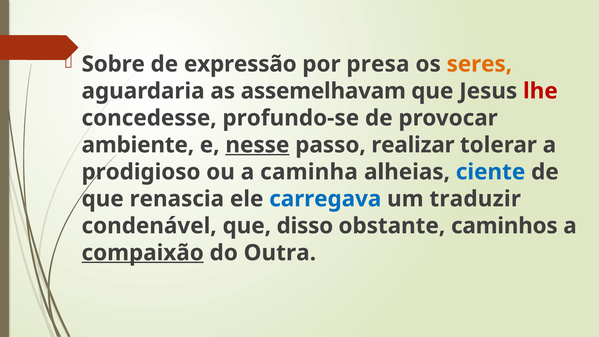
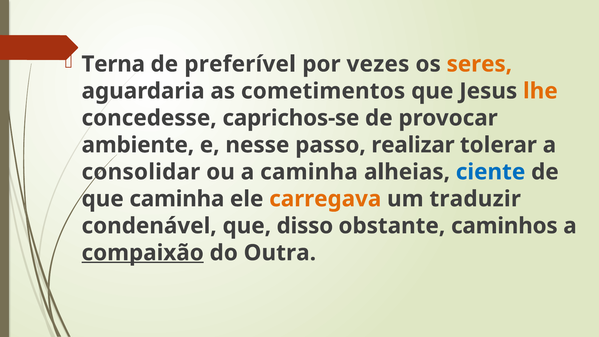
Sobre: Sobre -> Terna
expressão: expressão -> preferível
presa: presa -> vezes
assemelhavam: assemelhavam -> cometimentos
lhe colour: red -> orange
profundo-se: profundo-se -> caprichos-se
nesse underline: present -> none
prodigioso: prodigioso -> consolidar
que renascia: renascia -> caminha
carregava colour: blue -> orange
